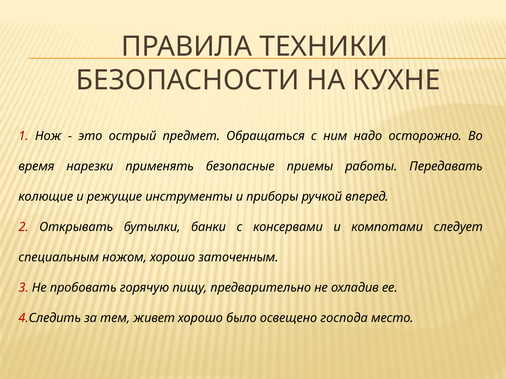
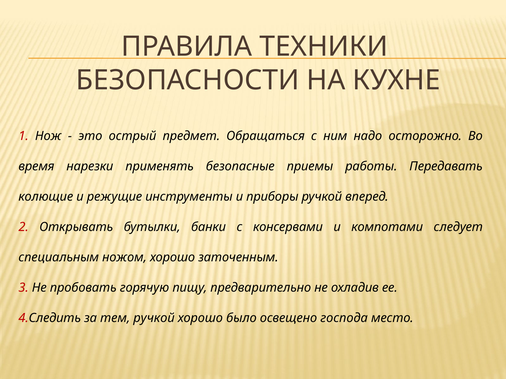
тем живет: живет -> ручкой
